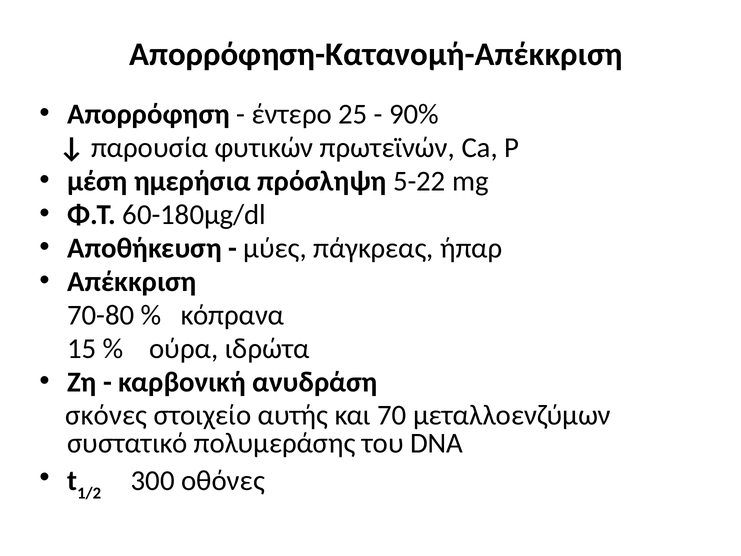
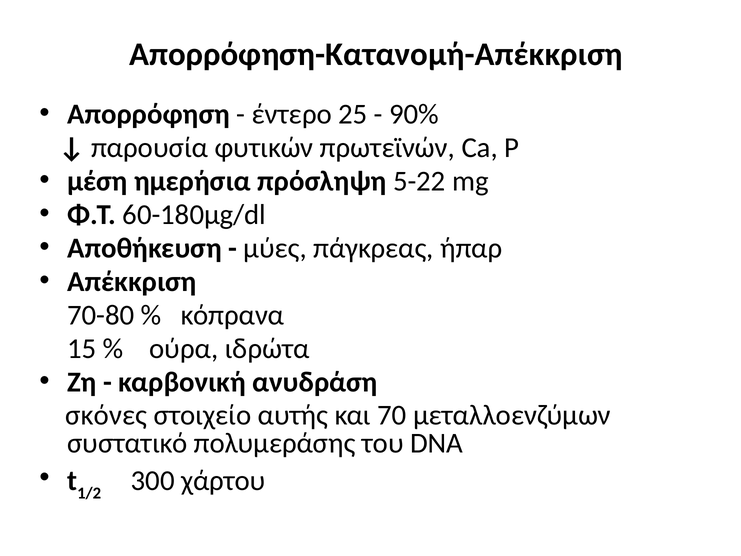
οθόνες: οθόνες -> χάρτου
